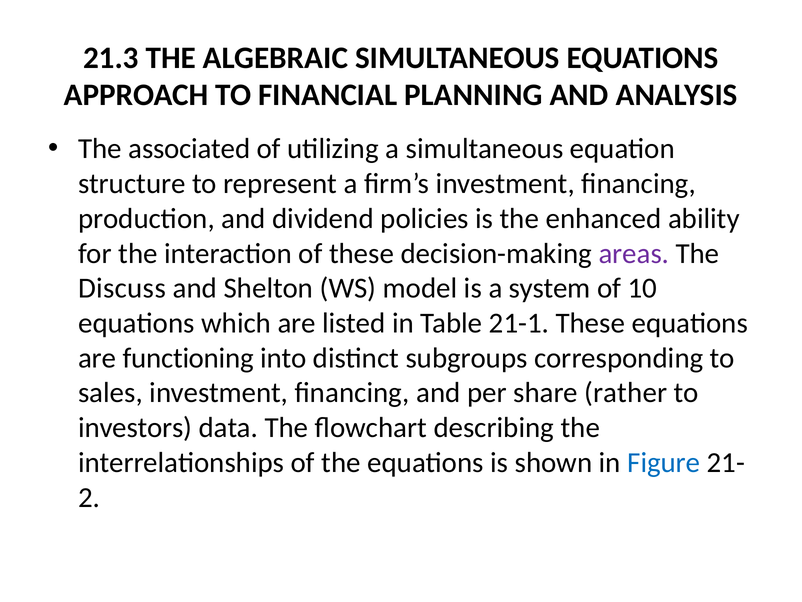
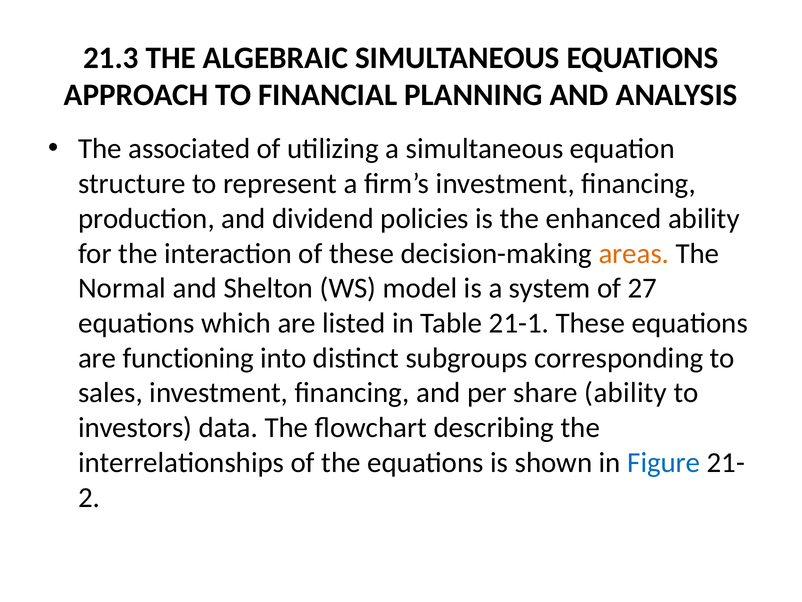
areas colour: purple -> orange
Discuss: Discuss -> Normal
10: 10 -> 27
share rather: rather -> ability
